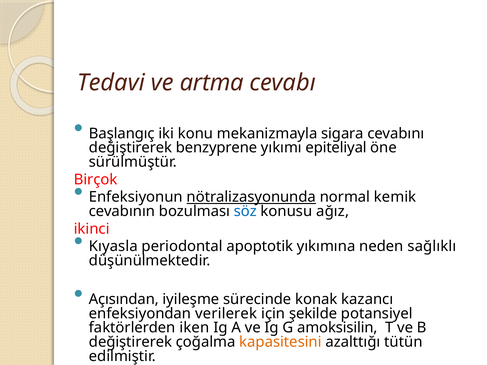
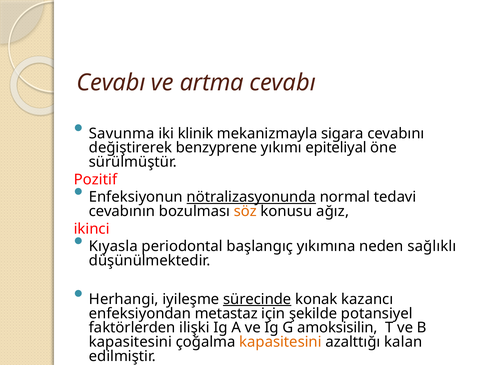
Tedavi at (111, 83): Tedavi -> Cevabı
Başlangıç: Başlangıç -> Savunma
konu: konu -> klinik
Birçok: Birçok -> Pozitif
kemik: kemik -> tedavi
söz colour: blue -> orange
apoptotik: apoptotik -> başlangıç
Açısından: Açısından -> Herhangi
sürecinde underline: none -> present
verilerek: verilerek -> metastaz
iken: iken -> ilişki
değiştirerek at (131, 342): değiştirerek -> kapasitesini
tütün: tütün -> kalan
